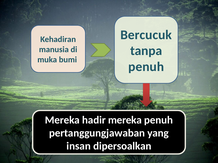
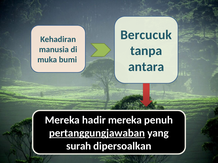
penuh at (146, 67): penuh -> antara
pertanggungjawaban underline: none -> present
insan: insan -> surah
